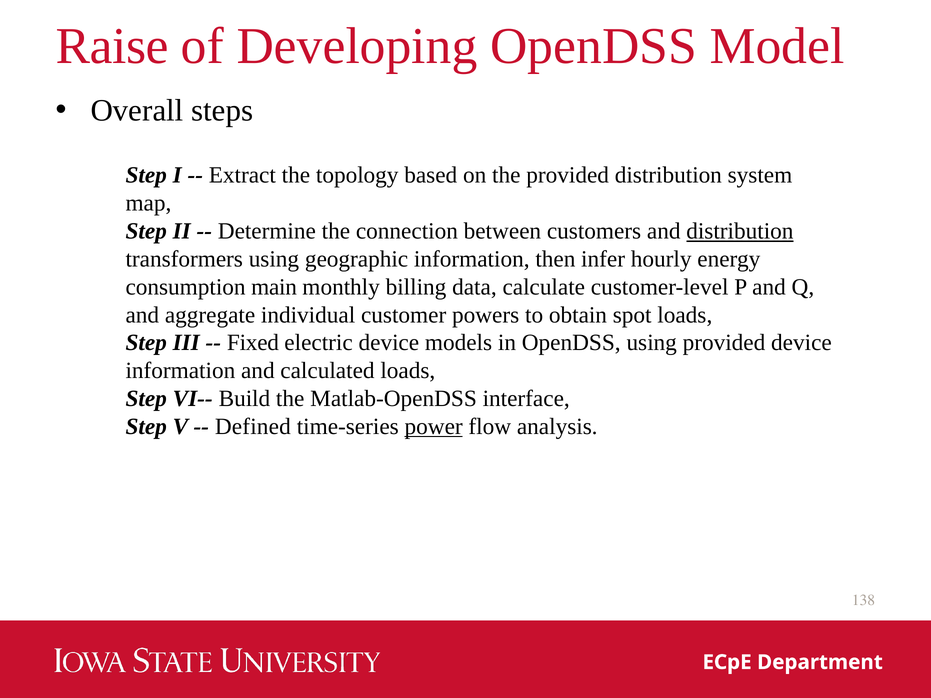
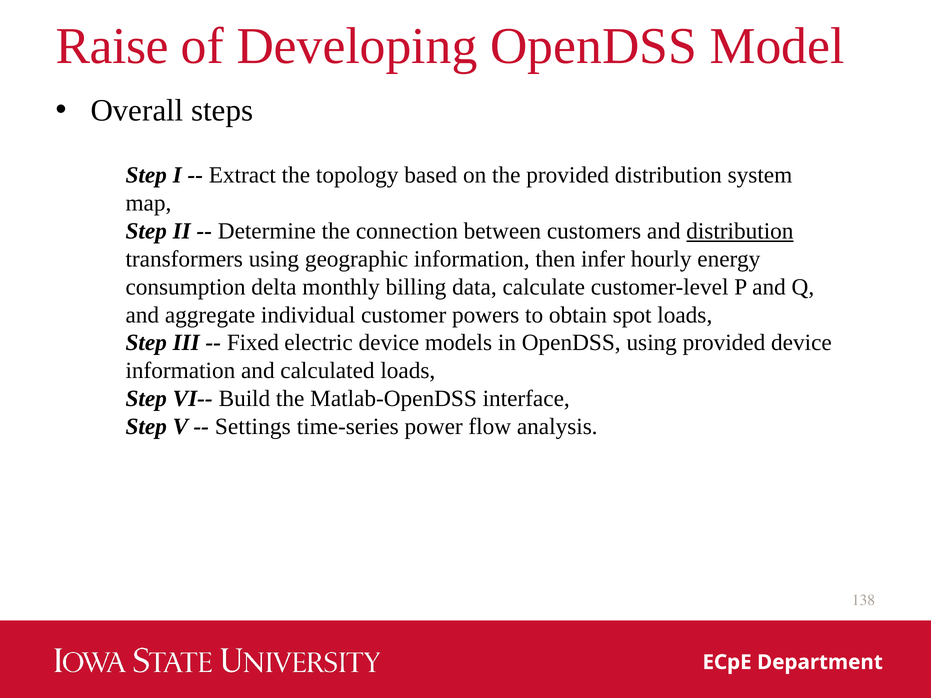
main: main -> delta
Defined: Defined -> Settings
power underline: present -> none
